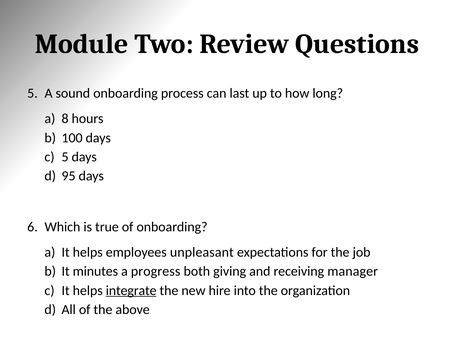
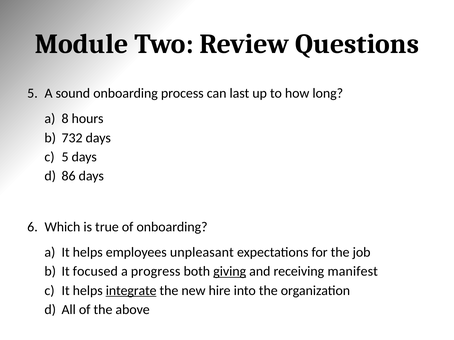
100: 100 -> 732
95: 95 -> 86
minutes: minutes -> focused
giving underline: none -> present
manager: manager -> manifest
